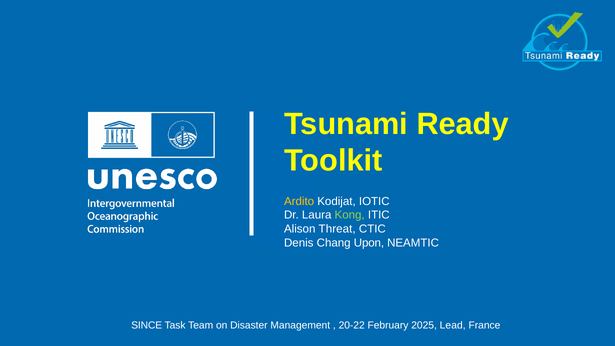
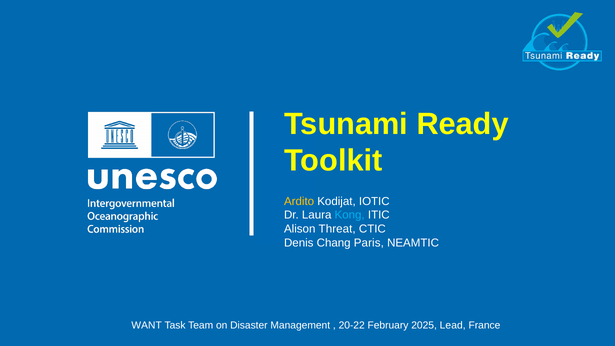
Kong colour: light green -> light blue
Upon: Upon -> Paris
SINCE: SINCE -> WANT
